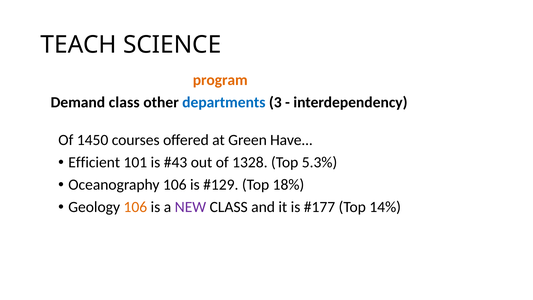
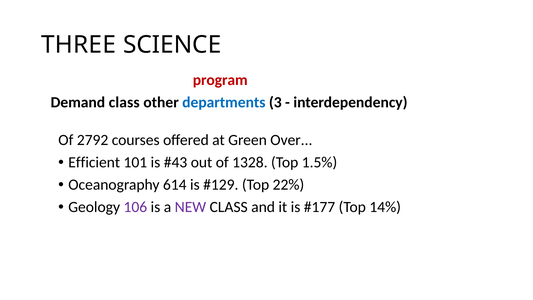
TEACH: TEACH -> THREE
program colour: orange -> red
1450: 1450 -> 2792
Have: Have -> Over
5.3%: 5.3% -> 1.5%
Oceanography 106: 106 -> 614
18%: 18% -> 22%
106 at (135, 207) colour: orange -> purple
